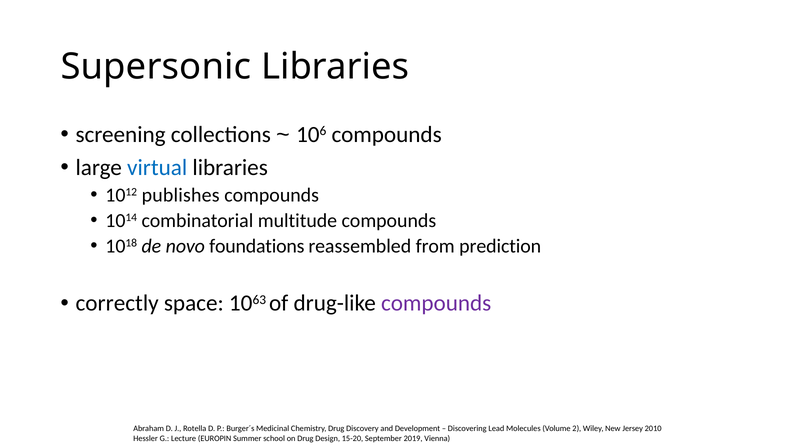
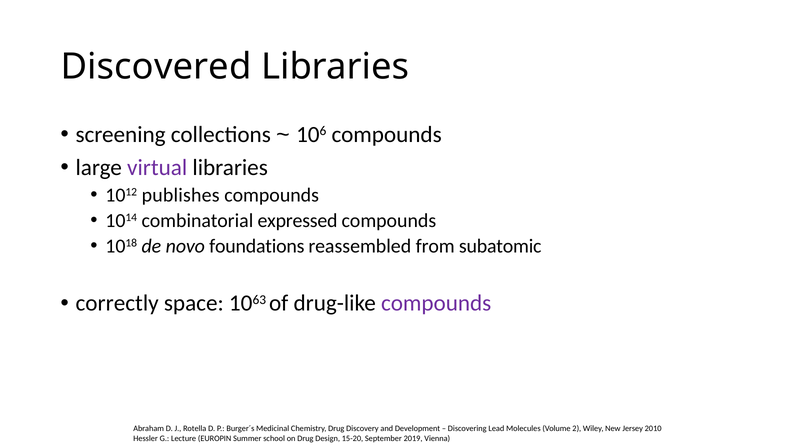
Supersonic: Supersonic -> Discovered
virtual colour: blue -> purple
multitude: multitude -> expressed
prediction: prediction -> subatomic
